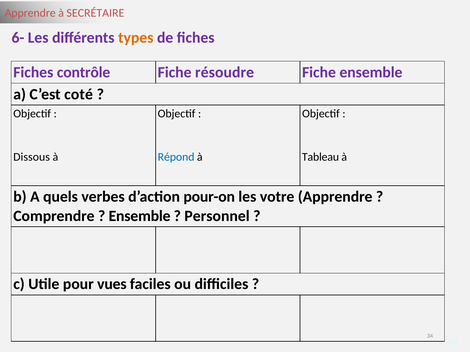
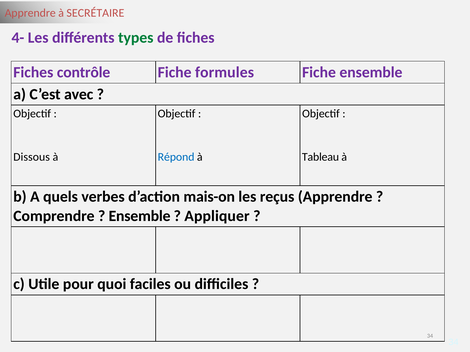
6-: 6- -> 4-
types colour: orange -> green
résoudre: résoudre -> formules
coté: coté -> avec
pour-on: pour-on -> mais-on
votre: votre -> reçus
Personnel: Personnel -> Appliquer
vues: vues -> quoi
